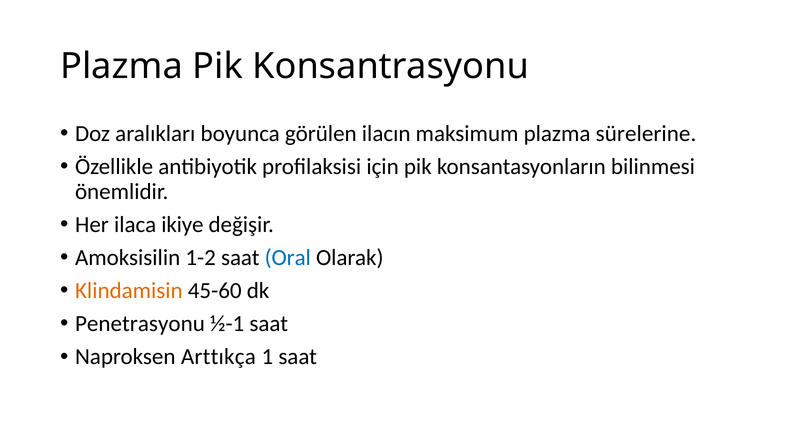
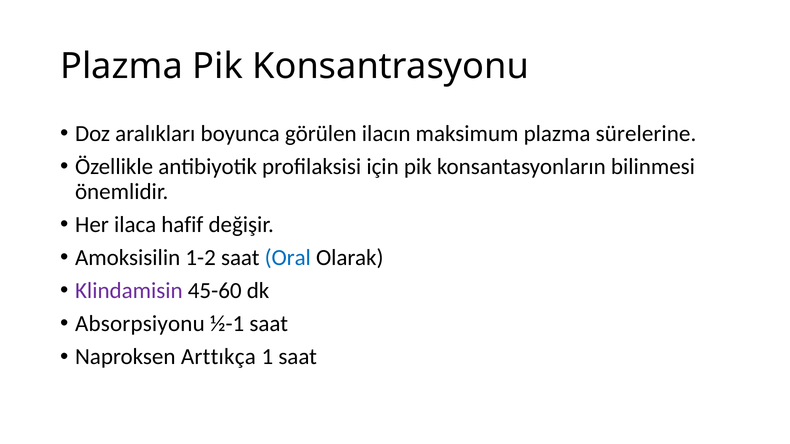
ikiye: ikiye -> hafif
Klindamisin colour: orange -> purple
Penetrasyonu: Penetrasyonu -> Absorpsiyonu
